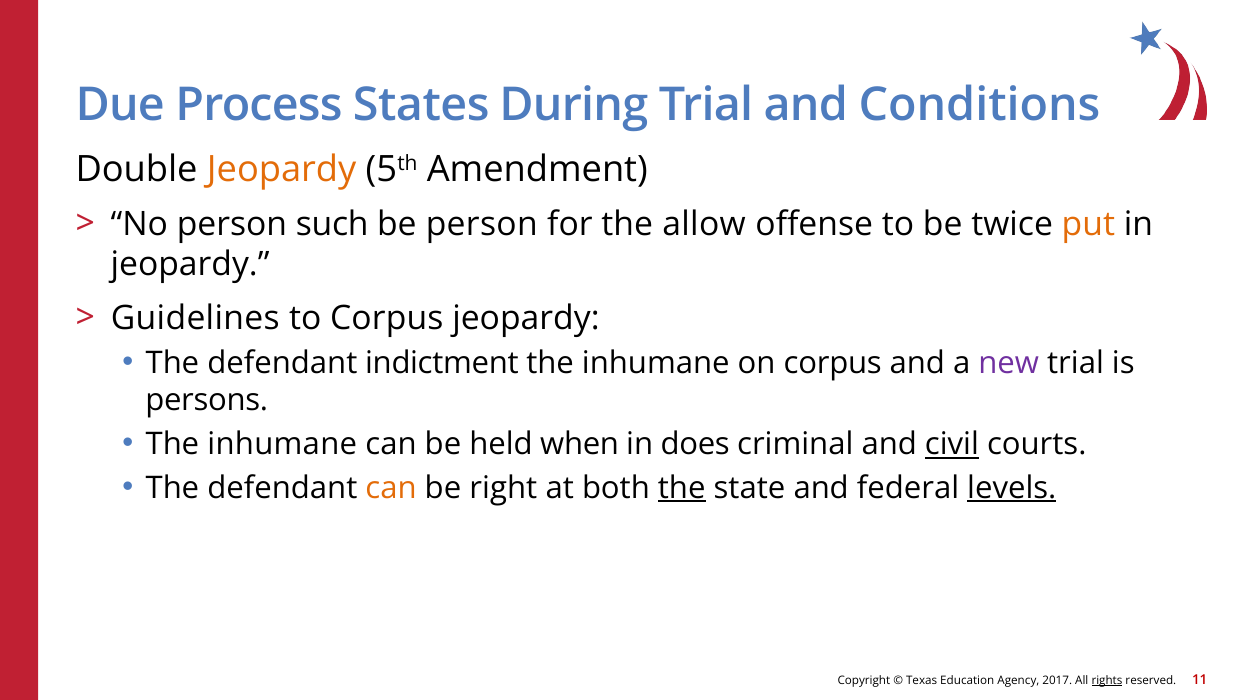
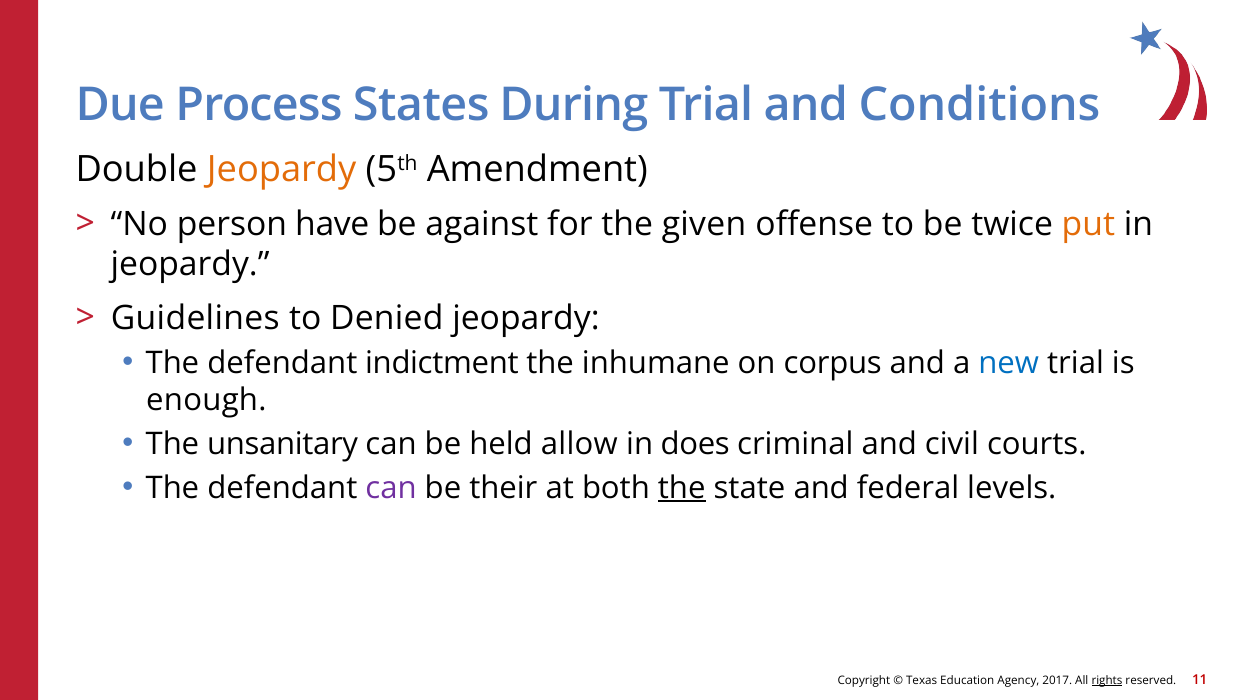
such: such -> have
be person: person -> against
allow: allow -> given
to Corpus: Corpus -> Denied
new colour: purple -> blue
persons: persons -> enough
inhumane at (282, 444): inhumane -> unsanitary
when: when -> allow
civil underline: present -> none
can at (391, 488) colour: orange -> purple
right: right -> their
levels underline: present -> none
